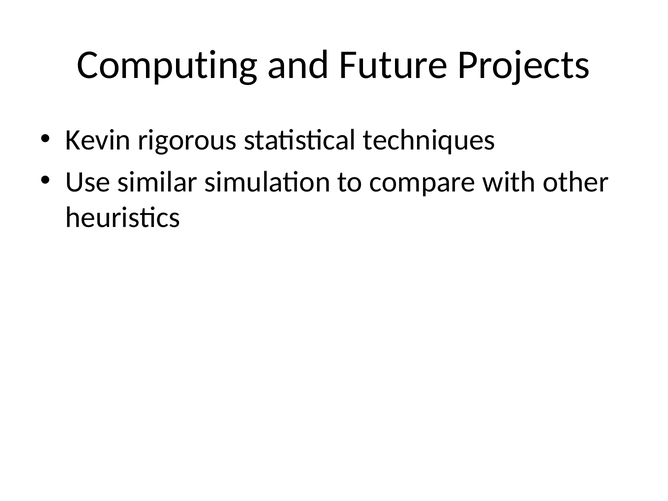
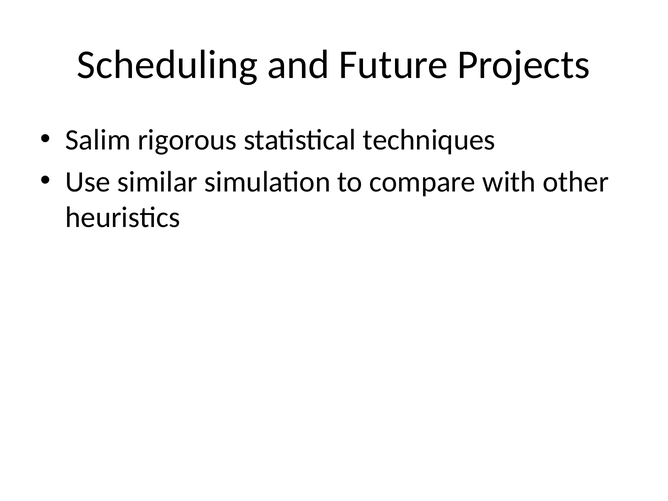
Computing: Computing -> Scheduling
Kevin: Kevin -> Salim
